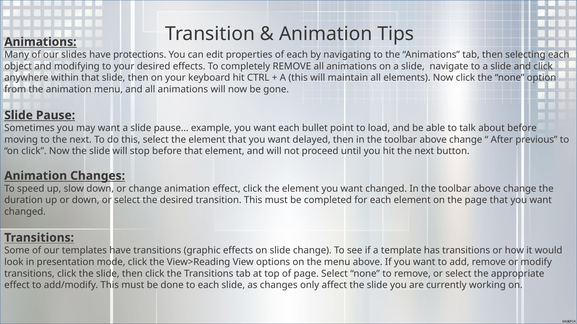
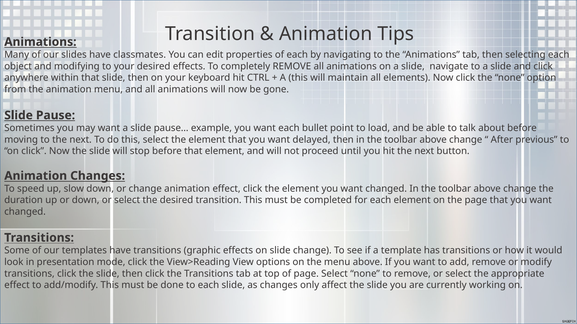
protections: protections -> classmates
